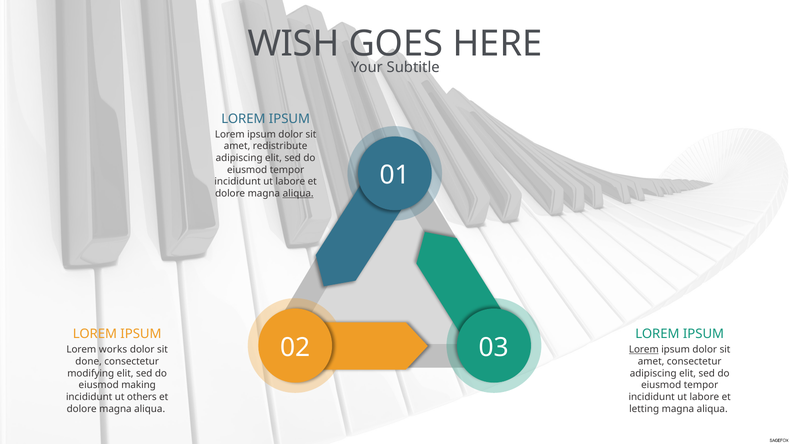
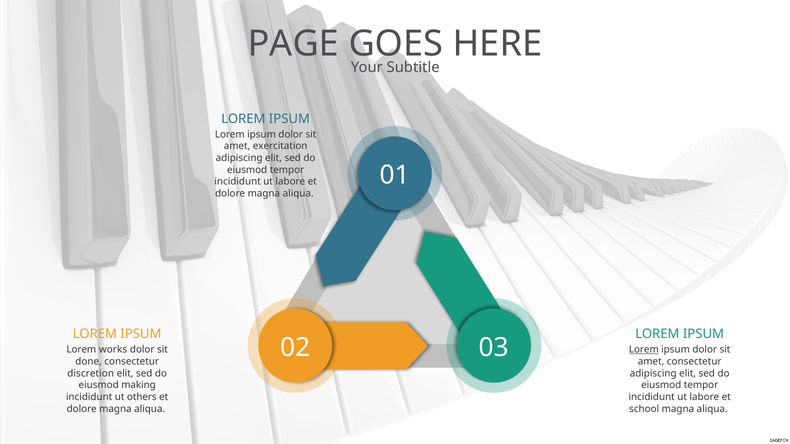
WISH: WISH -> PAGE
redistribute: redistribute -> exercitation
aliqua at (298, 194) underline: present -> none
modifying: modifying -> discretion
letting: letting -> school
